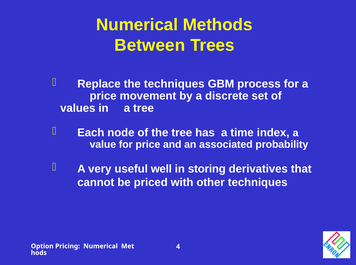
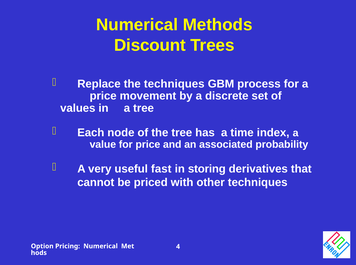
Between: Between -> Discount
well: well -> fast
